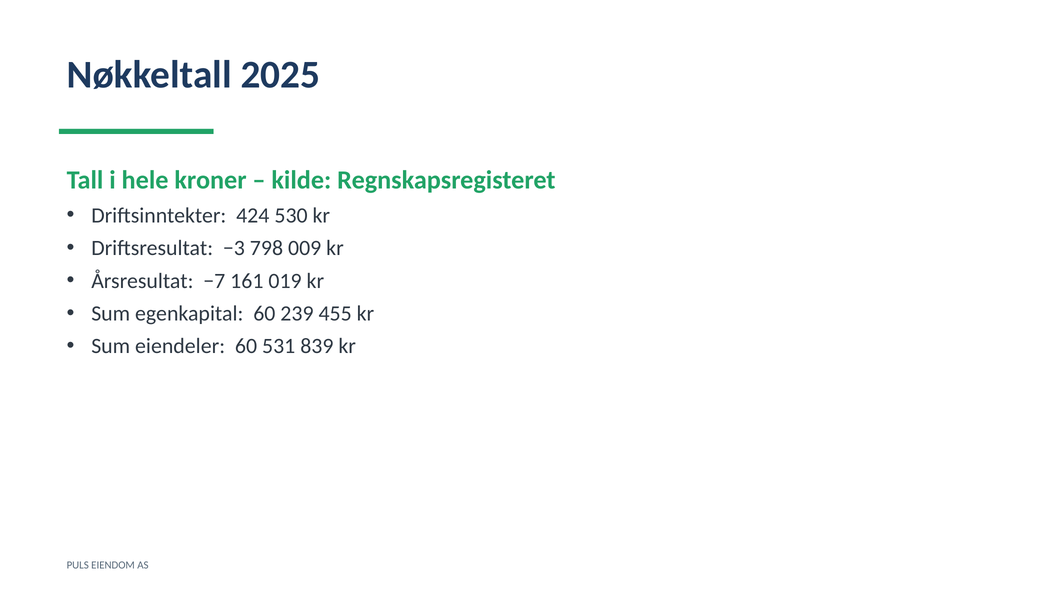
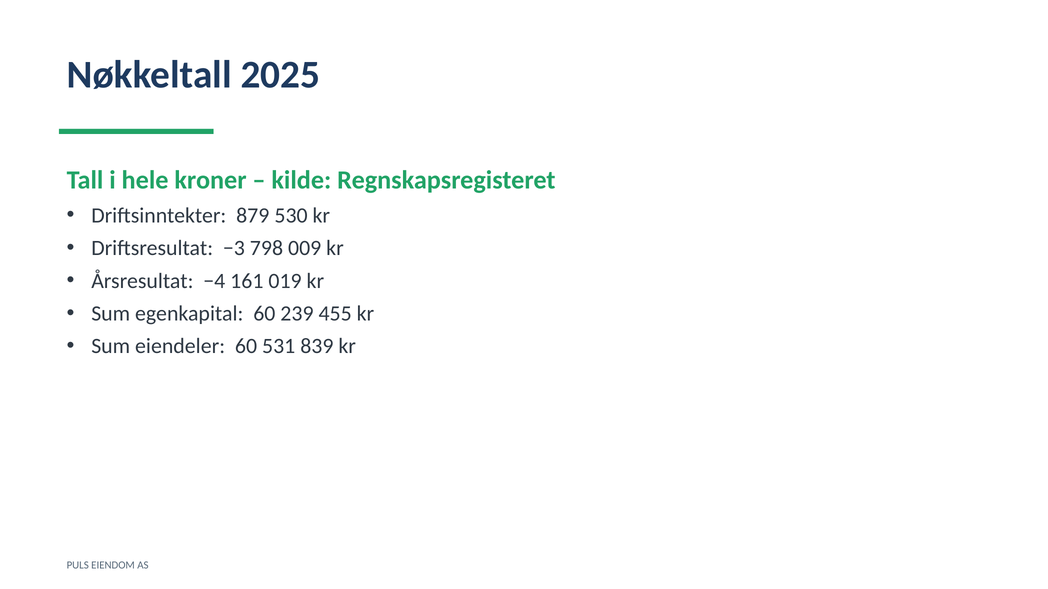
424: 424 -> 879
−7: −7 -> −4
